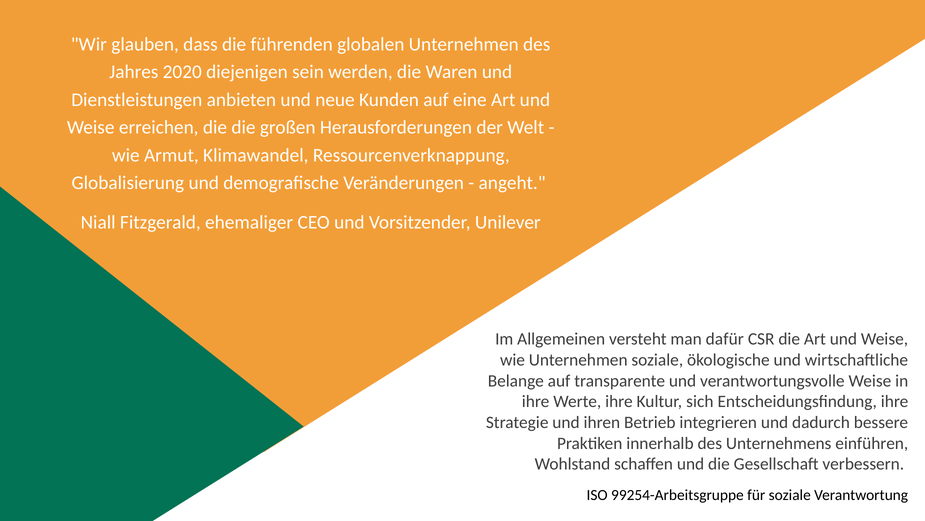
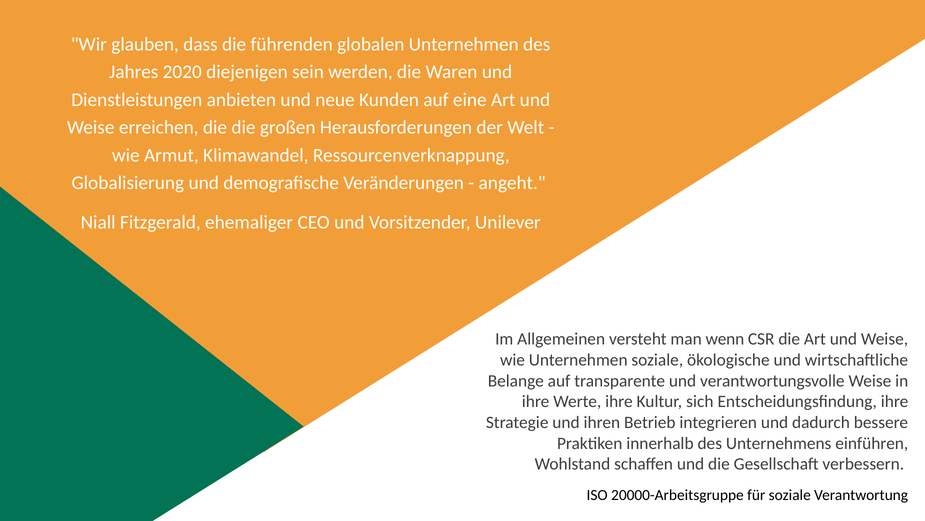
dafür: dafür -> wenn
99254-Arbeitsgruppe: 99254-Arbeitsgruppe -> 20000-Arbeitsgruppe
